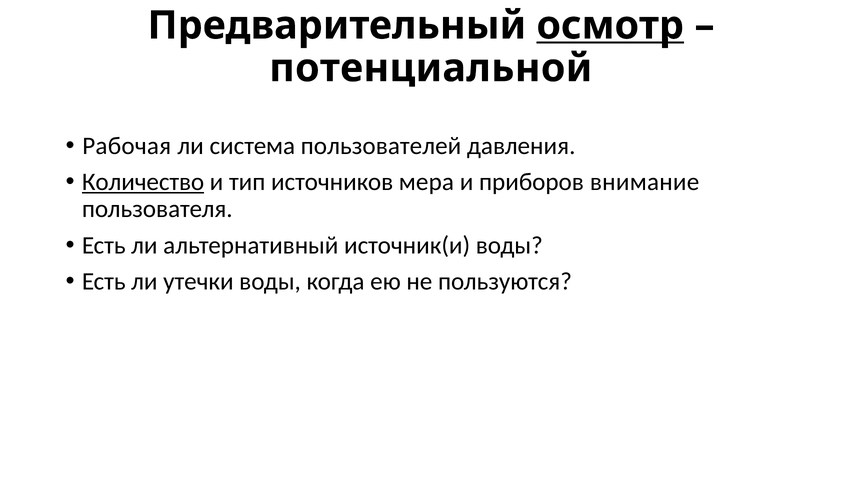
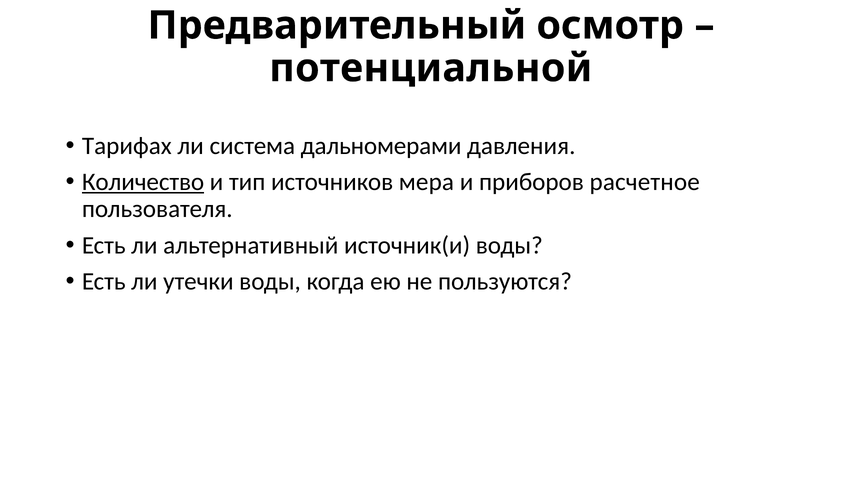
осмотр underline: present -> none
Рабочая: Рабочая -> Тарифах
пользователей: пользователей -> дальномерами
внимание: внимание -> расчетное
